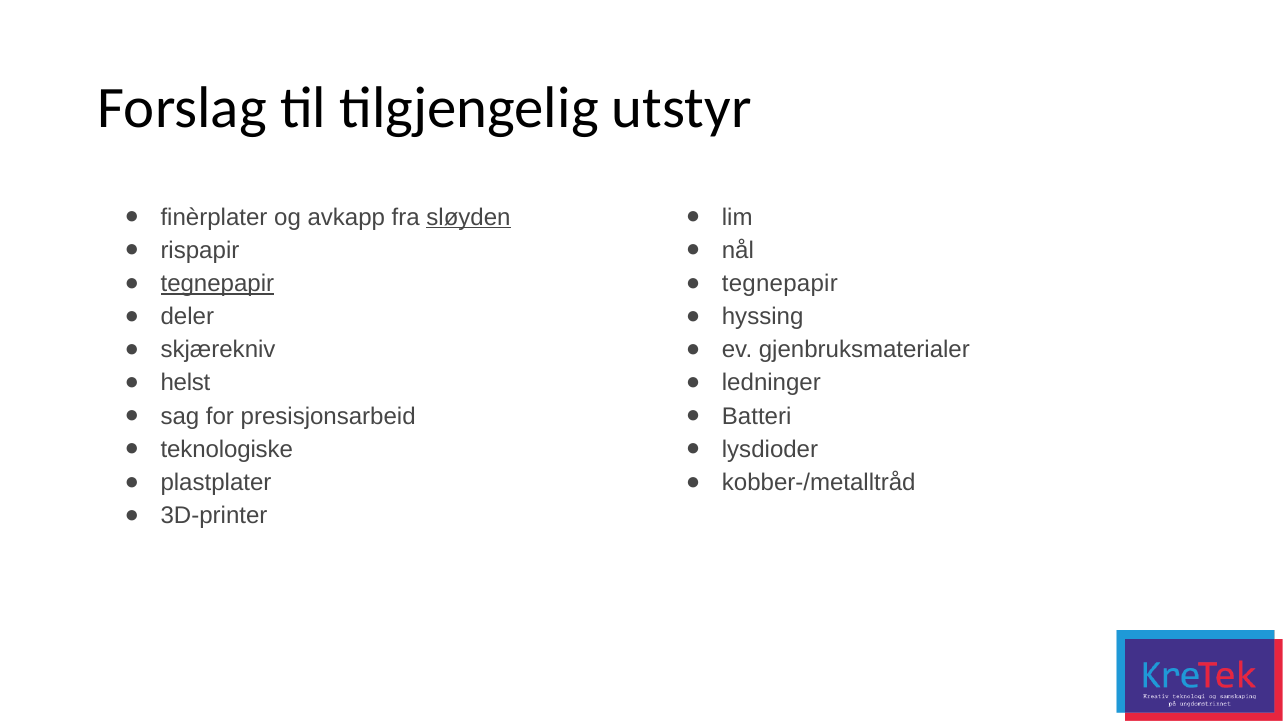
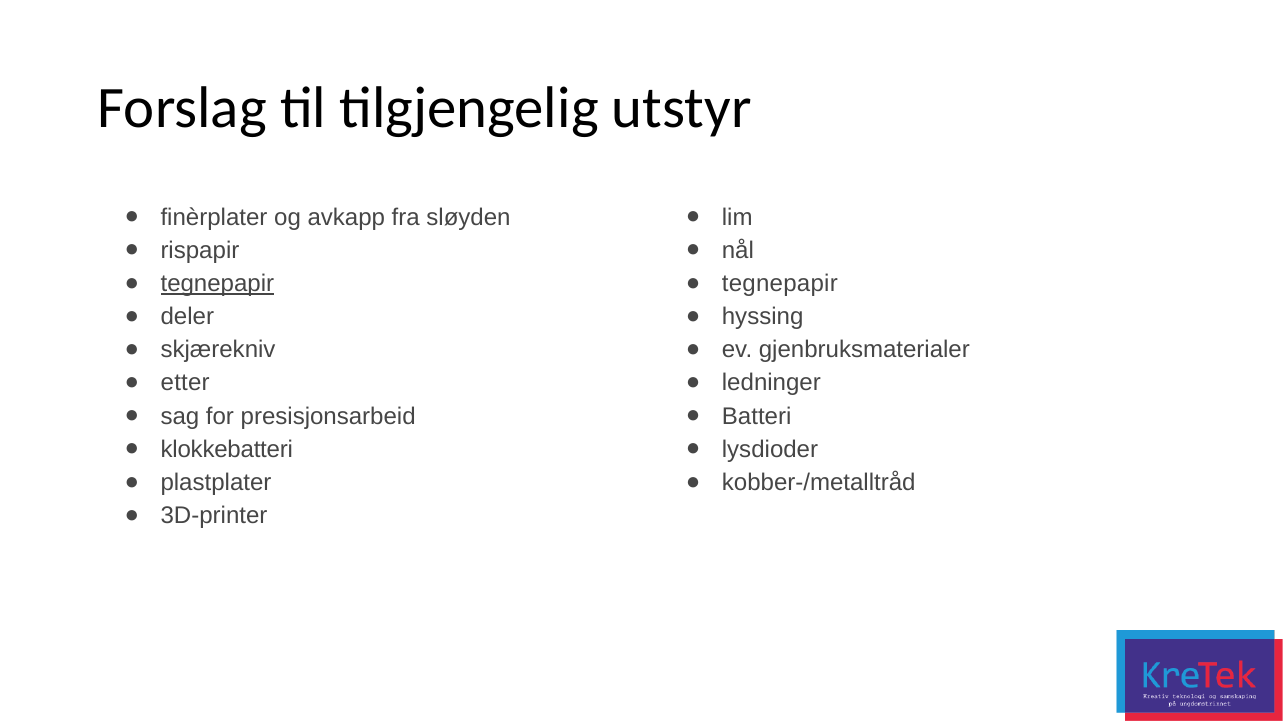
sløyden underline: present -> none
helst: helst -> etter
teknologiske: teknologiske -> klokkebatteri
